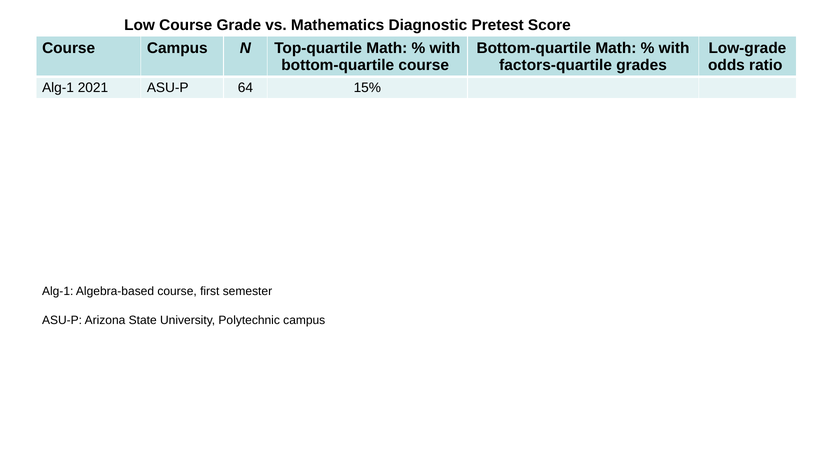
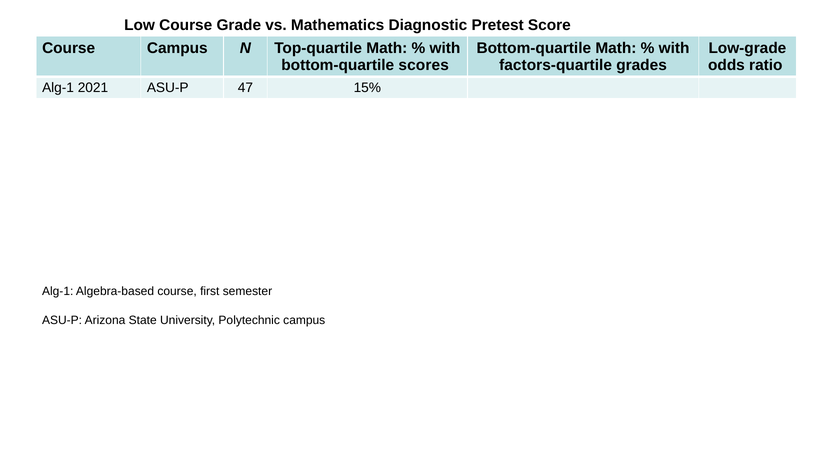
bottom-quartile course: course -> scores
64: 64 -> 47
